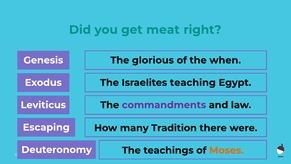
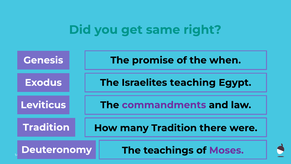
meat: meat -> same
glorious: glorious -> promise
Escaping at (46, 127): Escaping -> Tradition
Moses colour: orange -> purple
